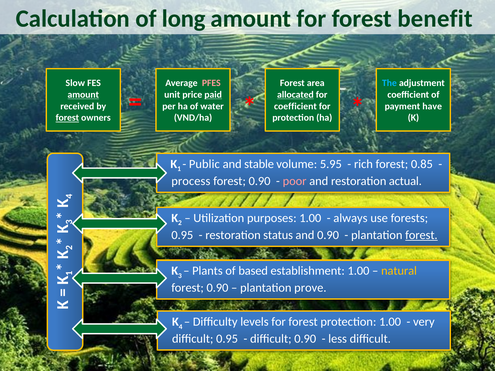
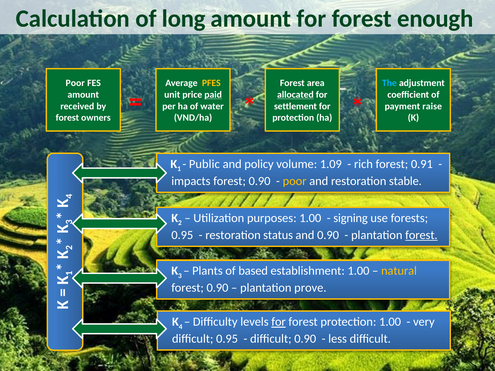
benefit: benefit -> enough
Slow at (75, 83): Slow -> Poor
PFES colour: pink -> yellow
amount at (83, 95) underline: present -> none
coefficient at (295, 106): coefficient -> settlement
have: have -> raise
forest at (67, 118) underline: present -> none
stable: stable -> policy
5.95: 5.95 -> 1.09
0.85: 0.85 -> 0.91
process: process -> impacts
poor at (295, 181) colour: pink -> yellow
actual: actual -> stable
always: always -> signing
for at (279, 322) underline: none -> present
